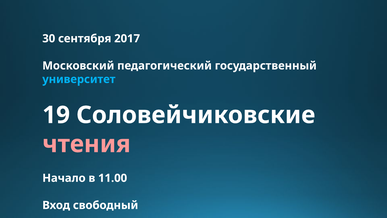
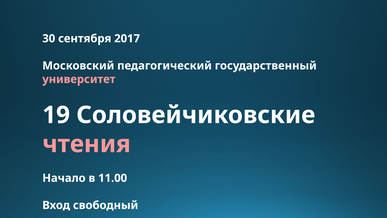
университет colour: light blue -> pink
